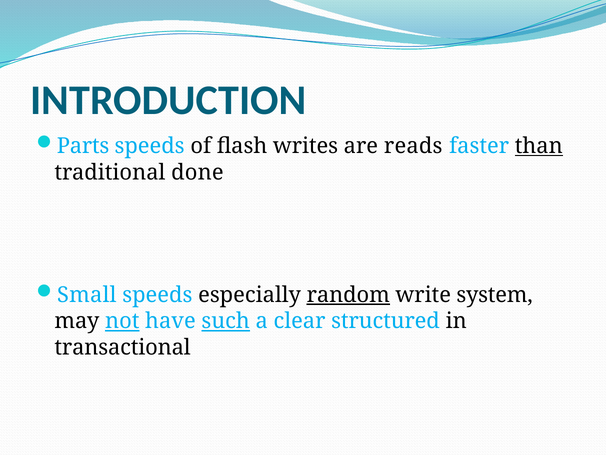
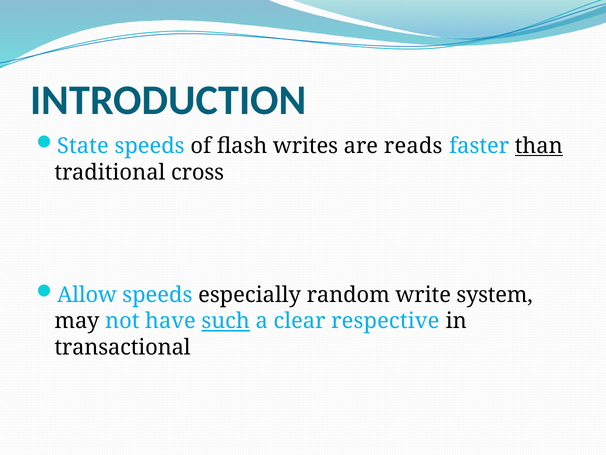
Parts: Parts -> State
done: done -> cross
Small: Small -> Allow
random underline: present -> none
not underline: present -> none
structured: structured -> respective
